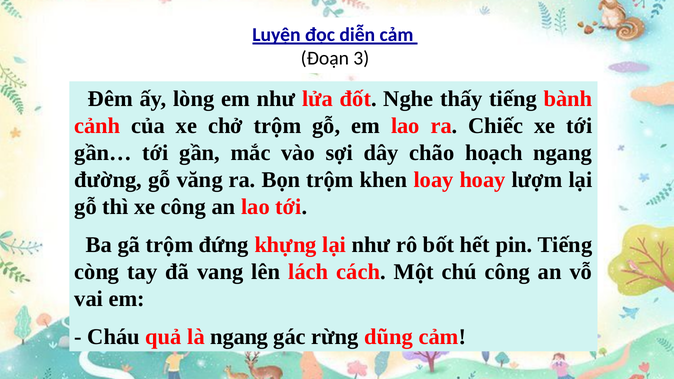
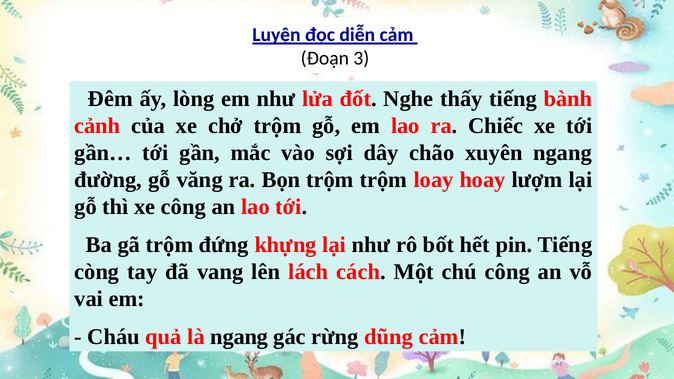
hoạch: hoạch -> xuyên
trộm khen: khen -> trộm
